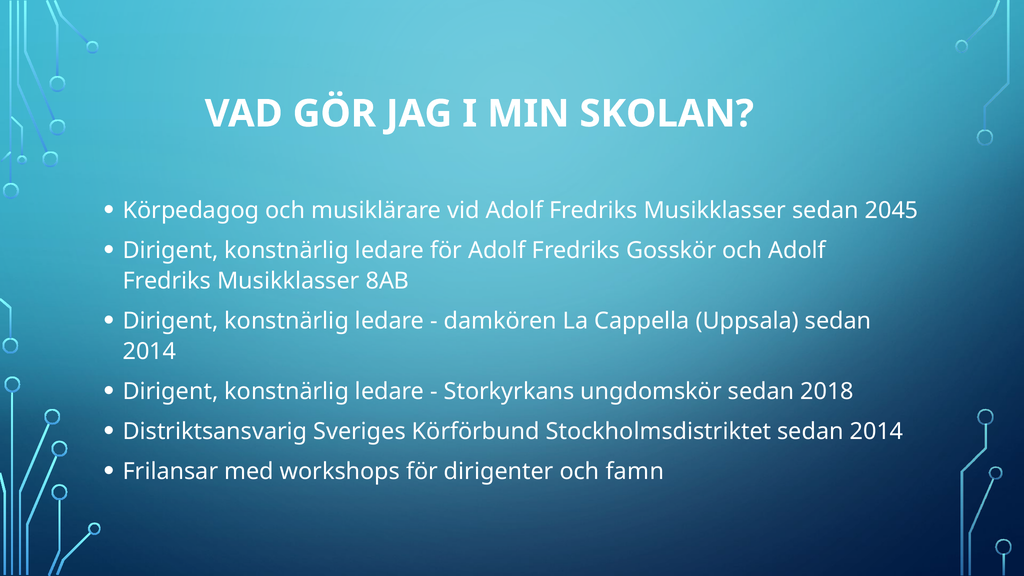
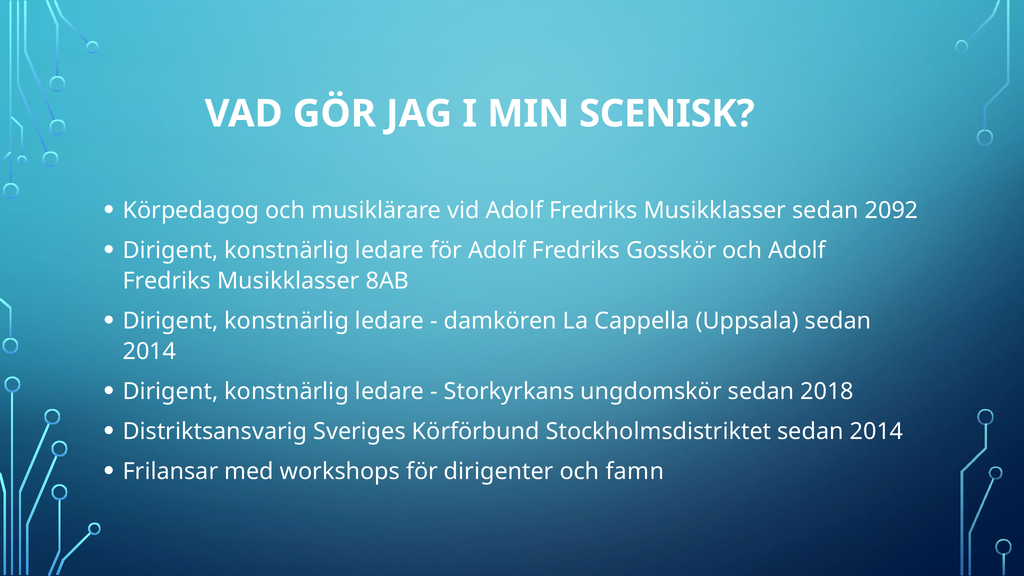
SKOLAN: SKOLAN -> SCENISK
2045: 2045 -> 2092
